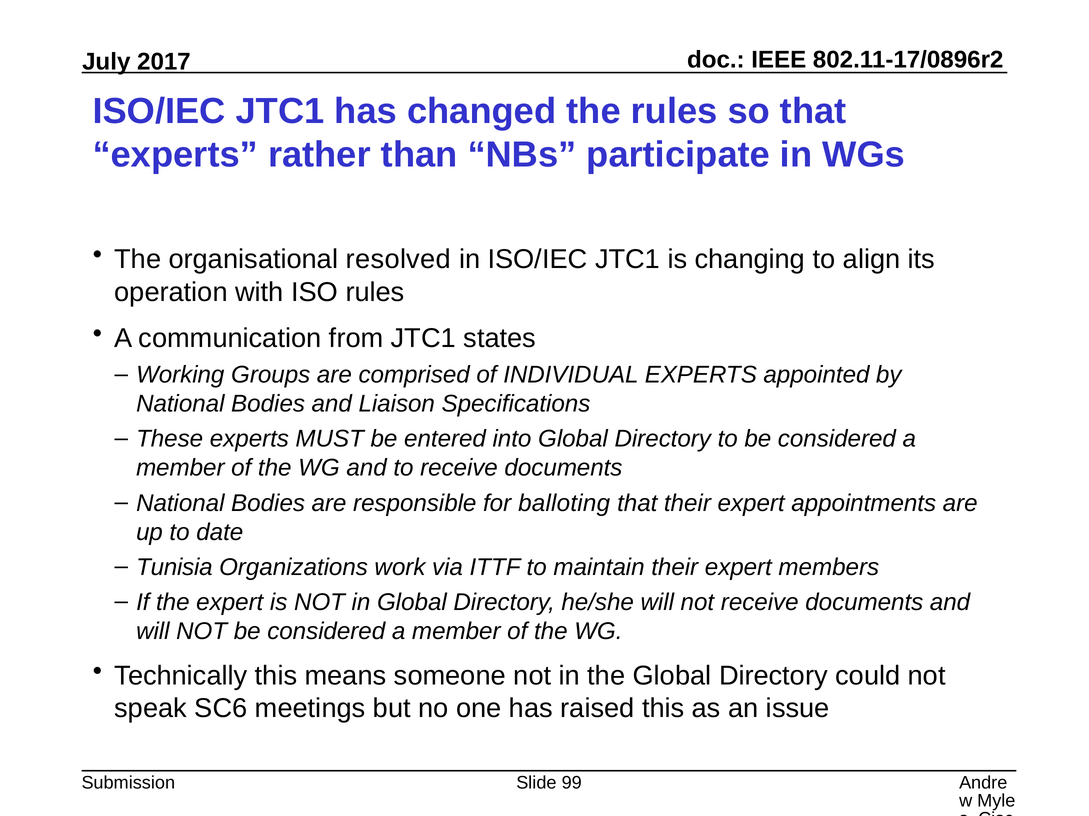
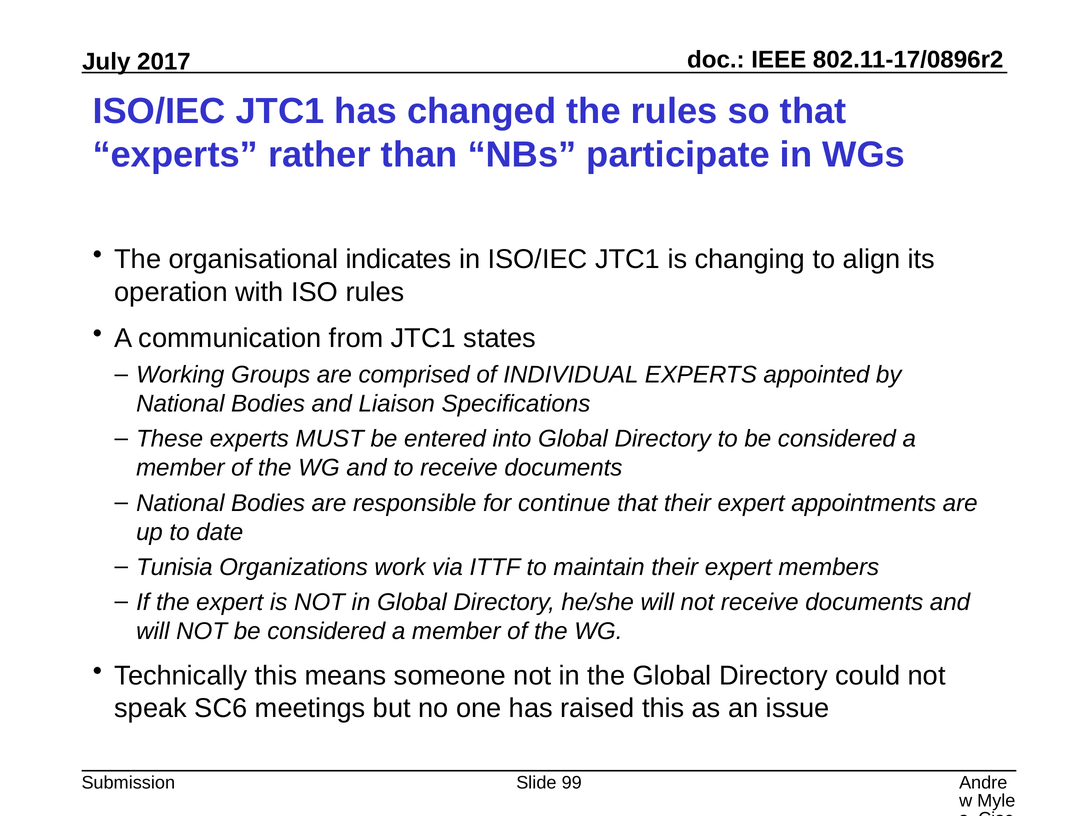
resolved: resolved -> indicates
balloting: balloting -> continue
